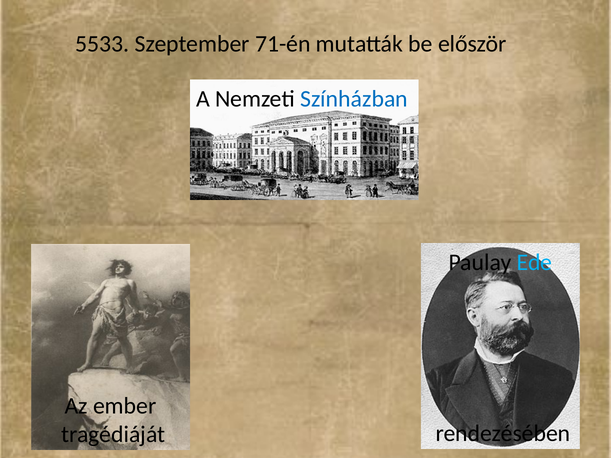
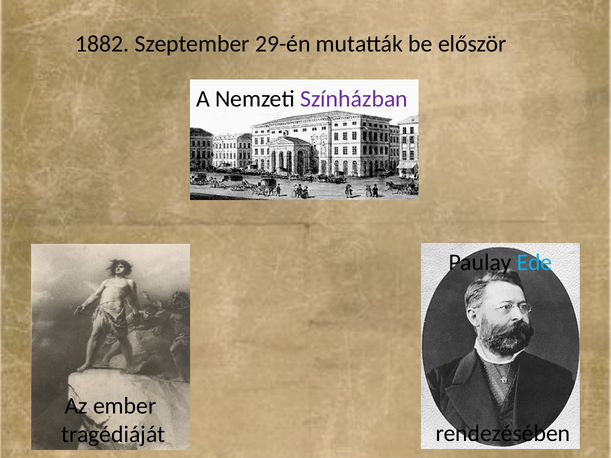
5533: 5533 -> 1882
71-én: 71-én -> 29-én
Színházban colour: blue -> purple
